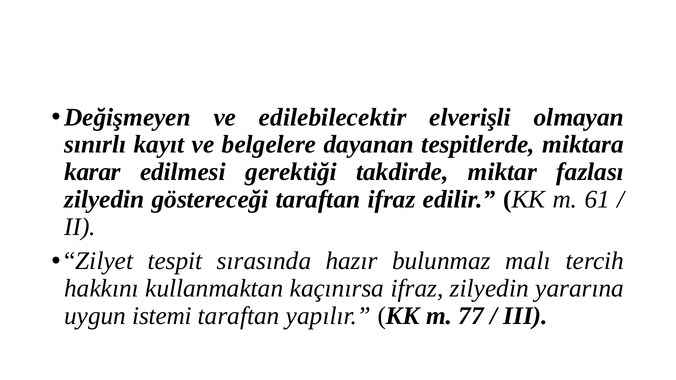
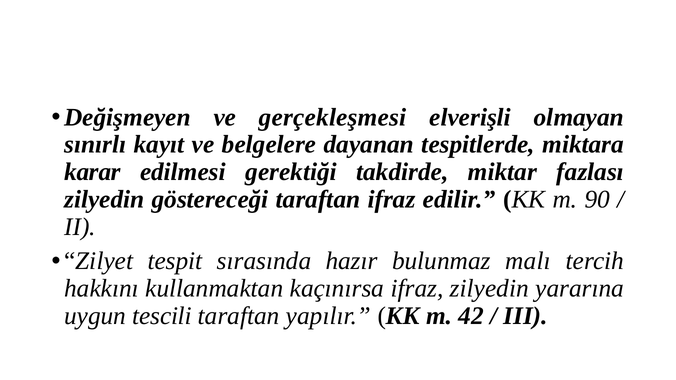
edilebilecektir: edilebilecektir -> gerçekleşmesi
61: 61 -> 90
istemi: istemi -> tescili
77: 77 -> 42
